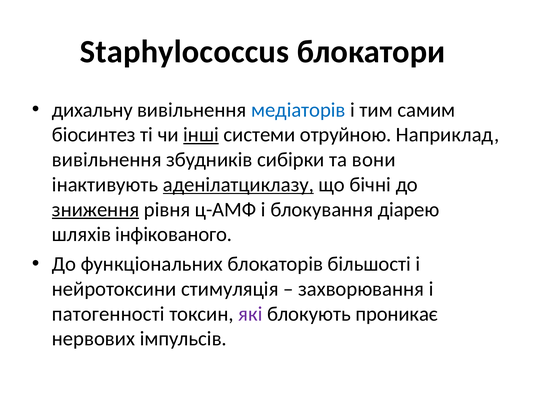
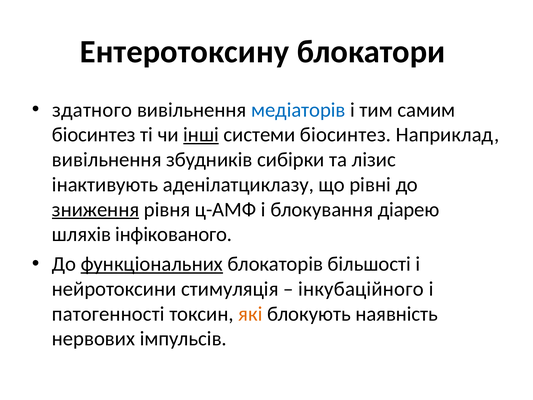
Staphylococcus: Staphylococcus -> Ентеротоксину
дихальну: дихальну -> здатного
системи отруйною: отруйною -> біосинтез
вони: вони -> лізис
аденілатциклазу underline: present -> none
бічні: бічні -> рівні
функціональних underline: none -> present
захворювання: захворювання -> інкубаційного
які colour: purple -> orange
проникає: проникає -> наявність
